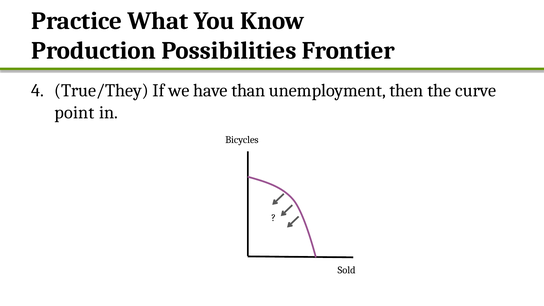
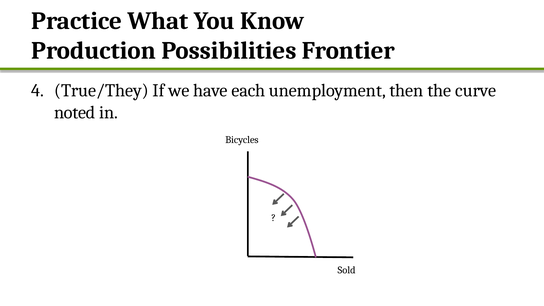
than: than -> each
point: point -> noted
